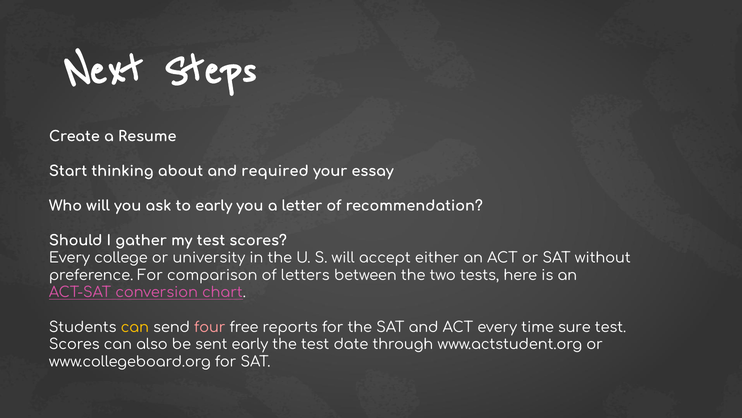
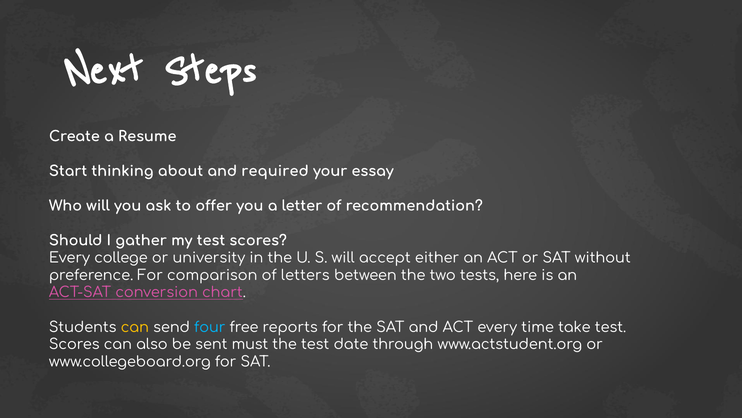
to early: early -> offer
four colour: pink -> light blue
sure: sure -> take
sent early: early -> must
